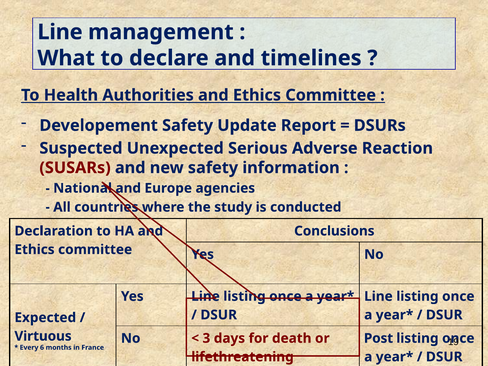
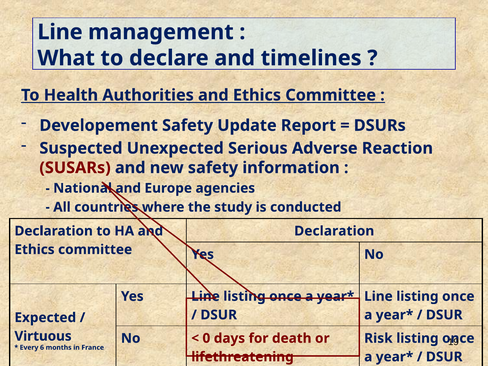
Conclusions at (334, 231): Conclusions -> Declaration
3: 3 -> 0
Post: Post -> Risk
